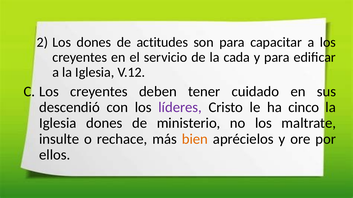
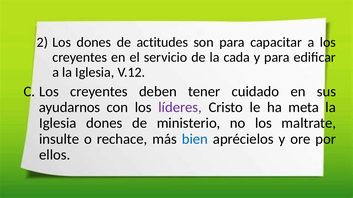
descendió: descendió -> ayudarnos
cinco: cinco -> meta
bien colour: orange -> blue
